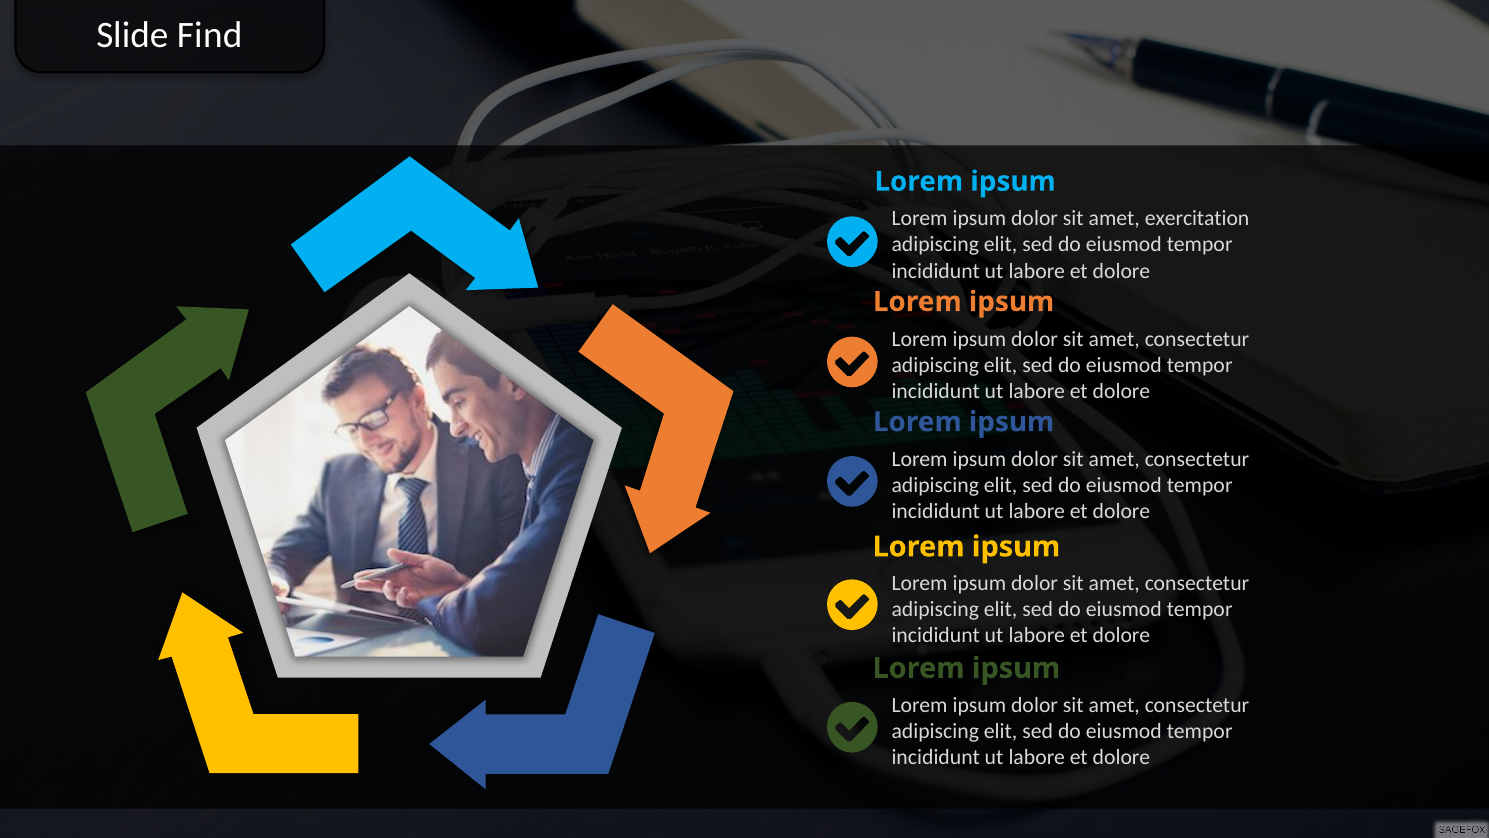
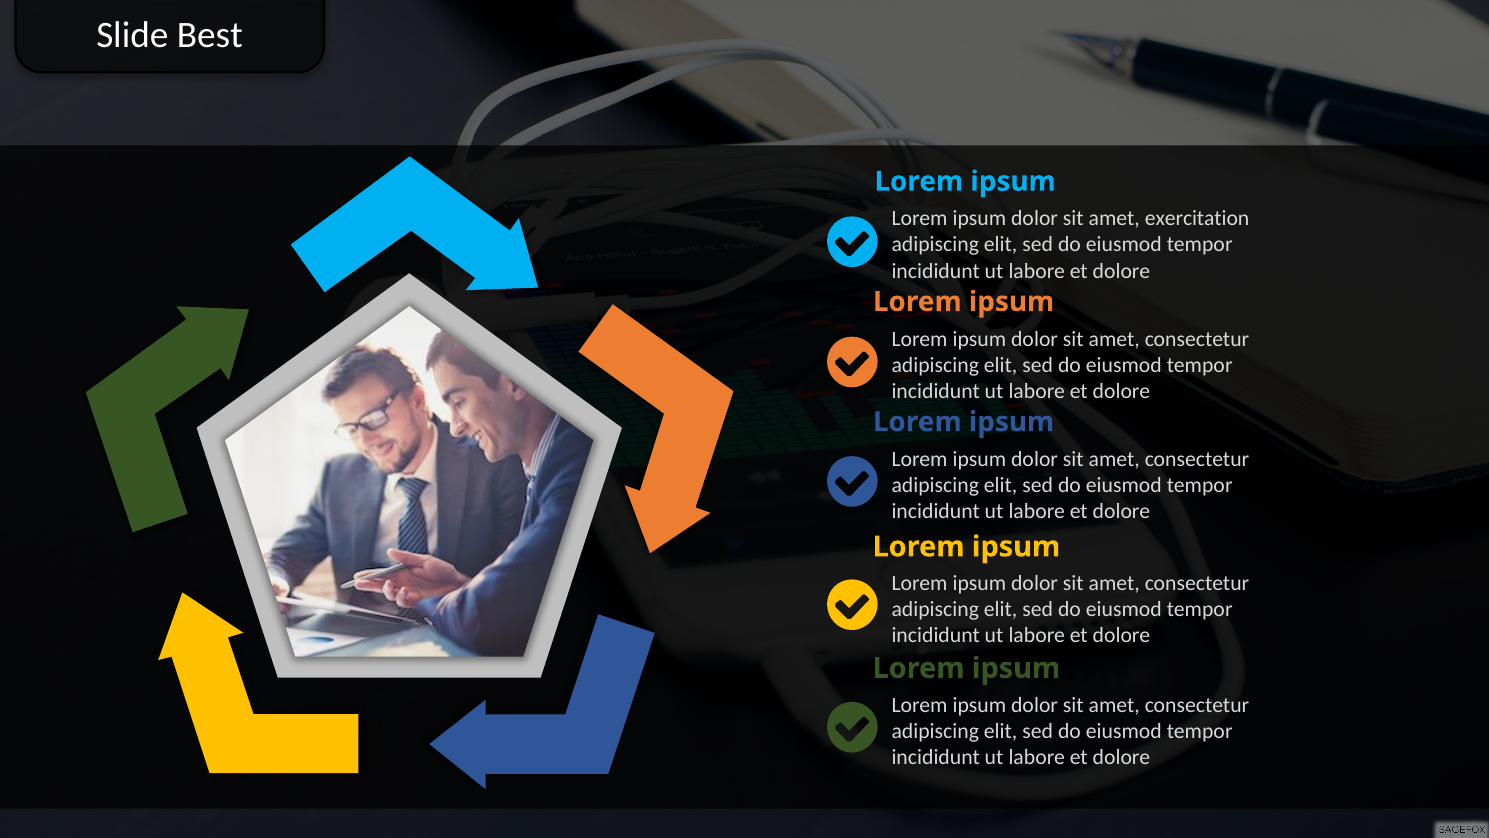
Find: Find -> Best
